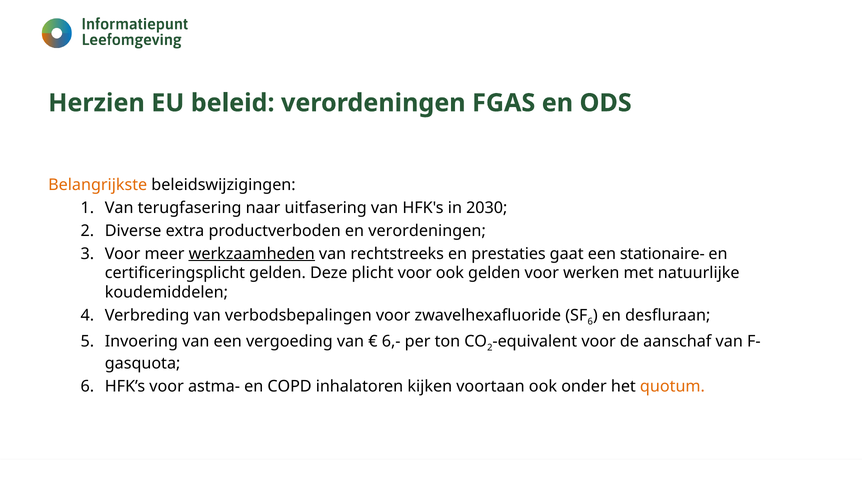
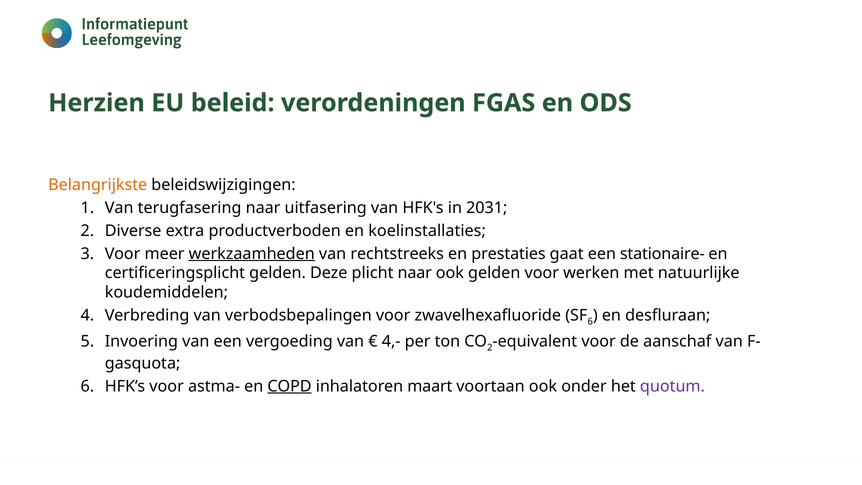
2030: 2030 -> 2031
en verordeningen: verordeningen -> koelinstallaties
plicht voor: voor -> naar
6,-: 6,- -> 4,-
COPD underline: none -> present
kijken: kijken -> maart
quotum colour: orange -> purple
